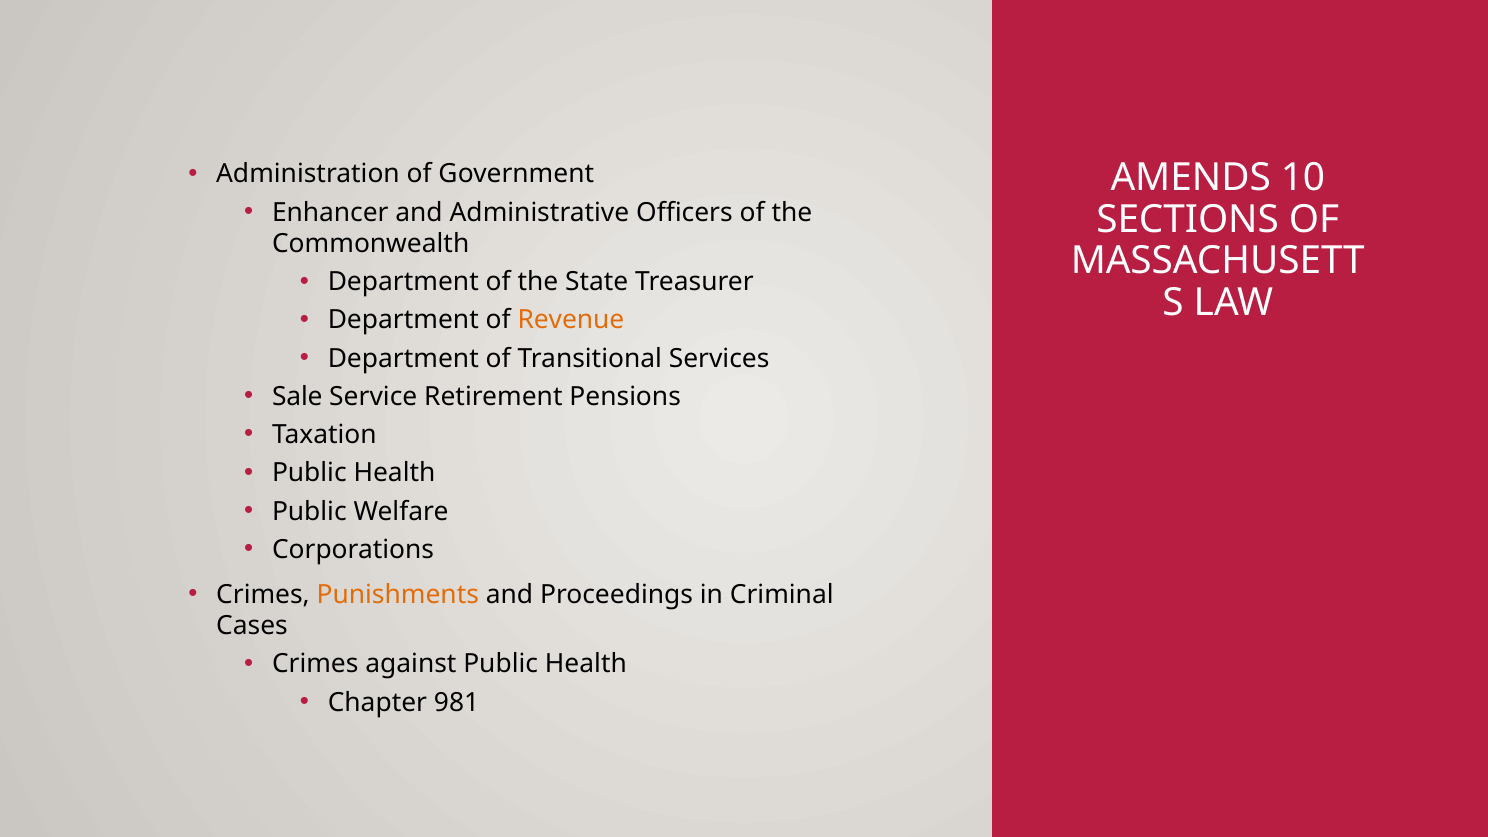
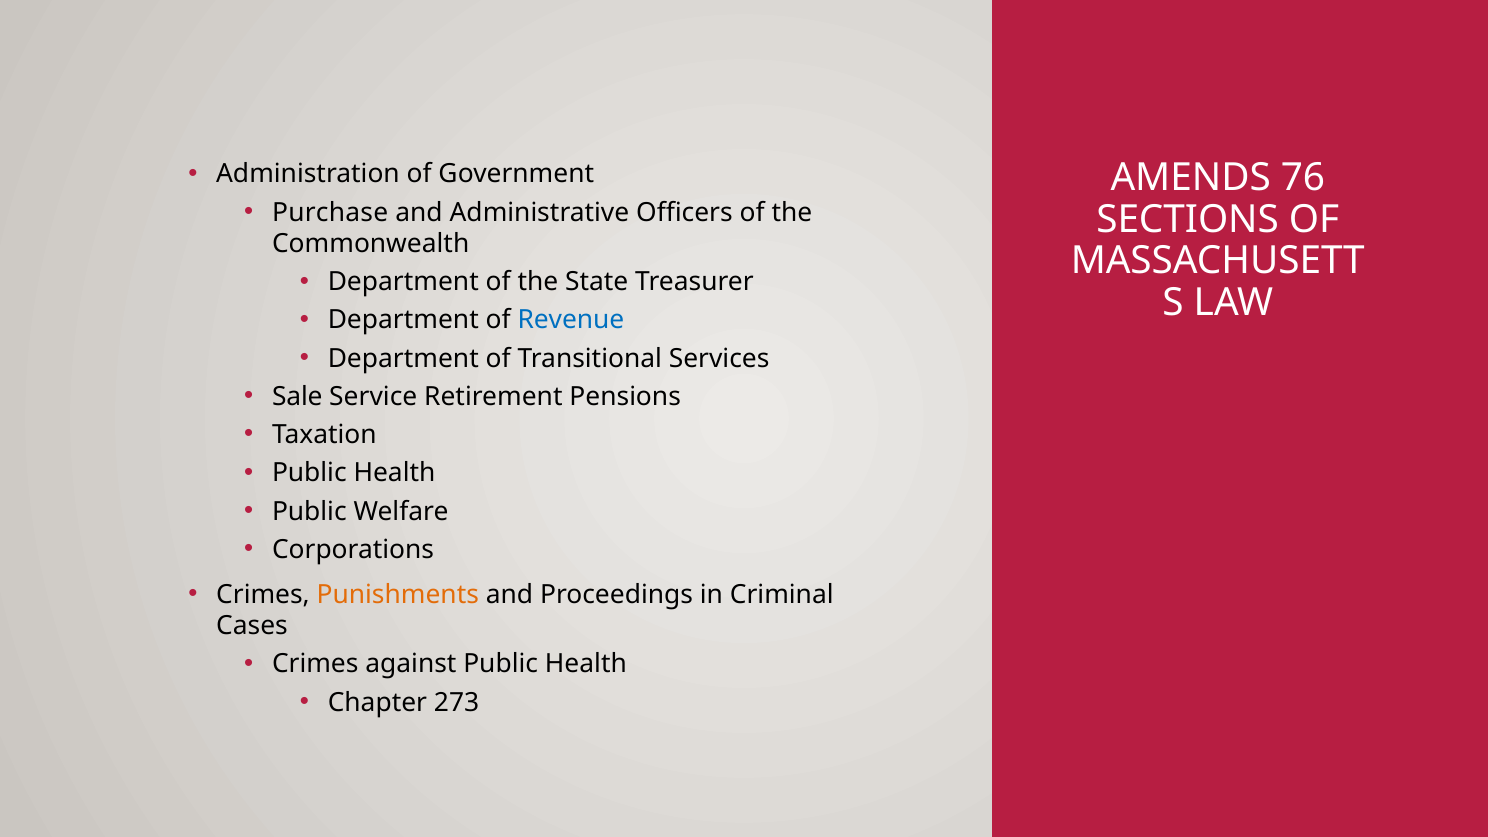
10: 10 -> 76
Enhancer: Enhancer -> Purchase
Revenue colour: orange -> blue
981: 981 -> 273
